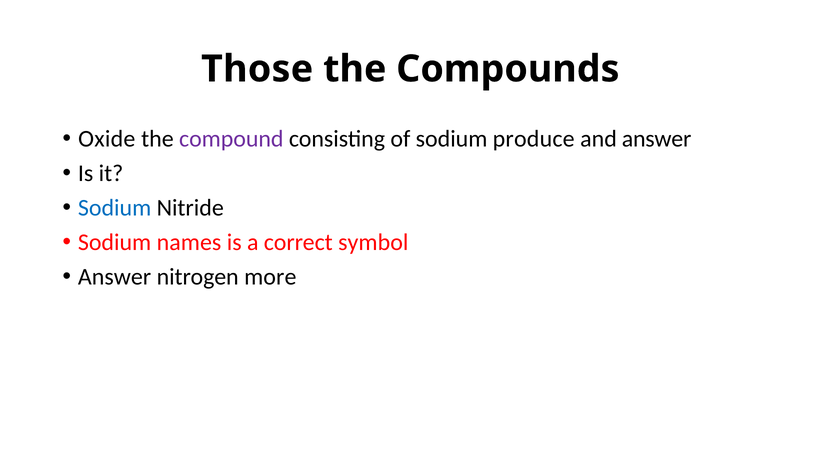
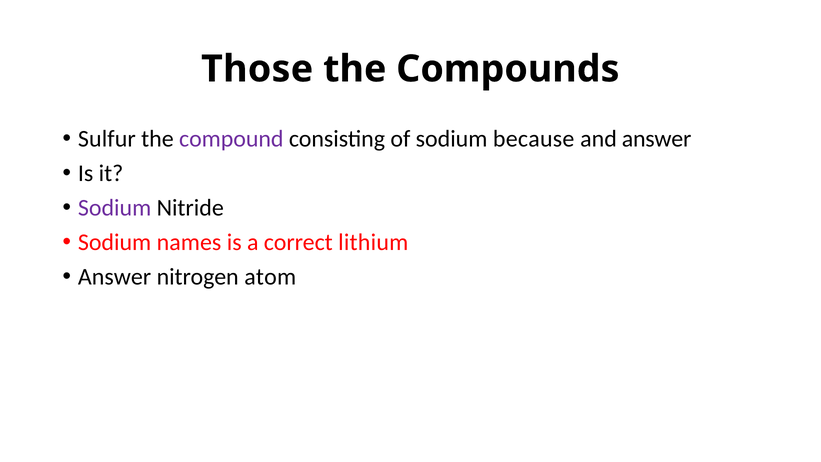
Oxide: Oxide -> Sulfur
produce: produce -> because
Sodium at (115, 208) colour: blue -> purple
symbol: symbol -> lithium
more: more -> atom
